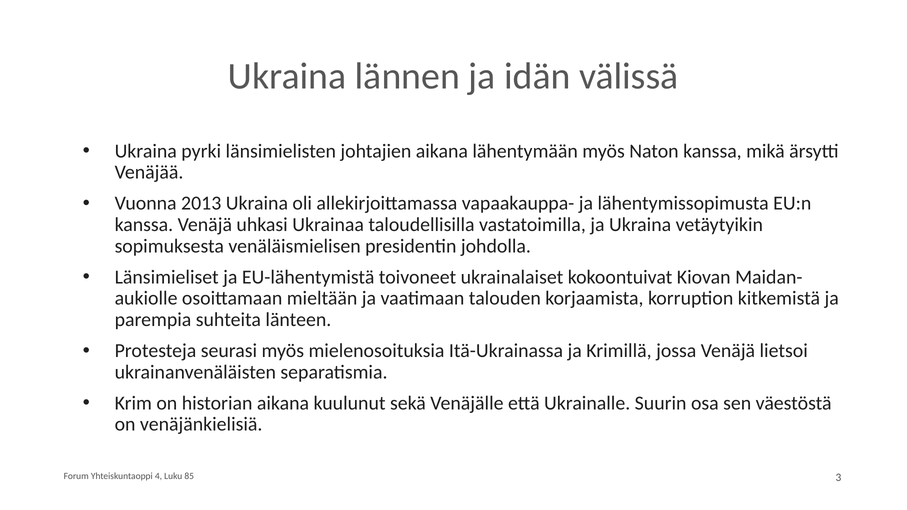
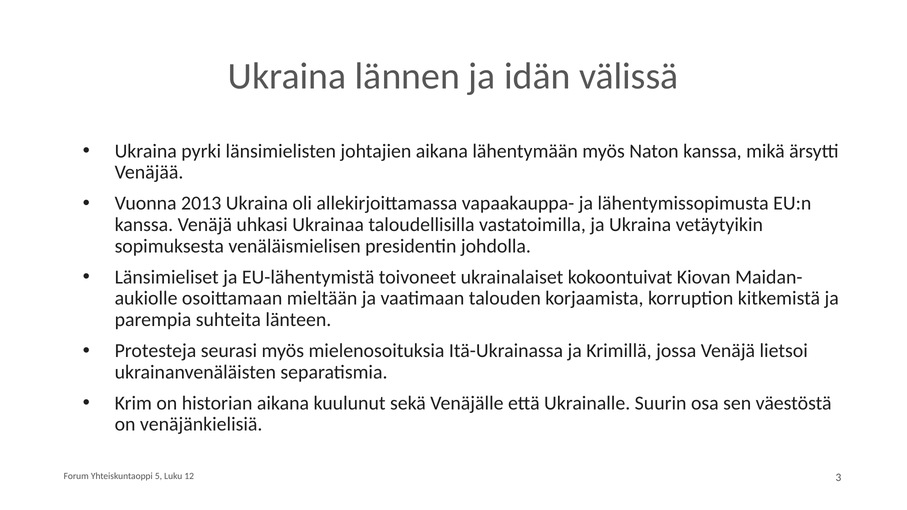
4: 4 -> 5
85: 85 -> 12
